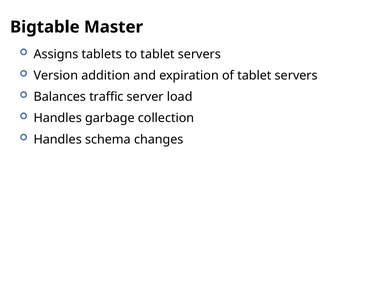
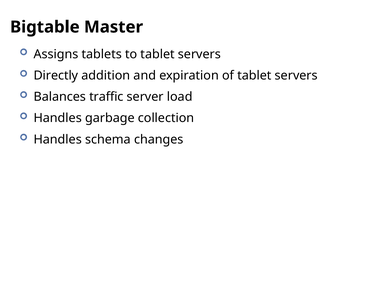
Version: Version -> Directly
